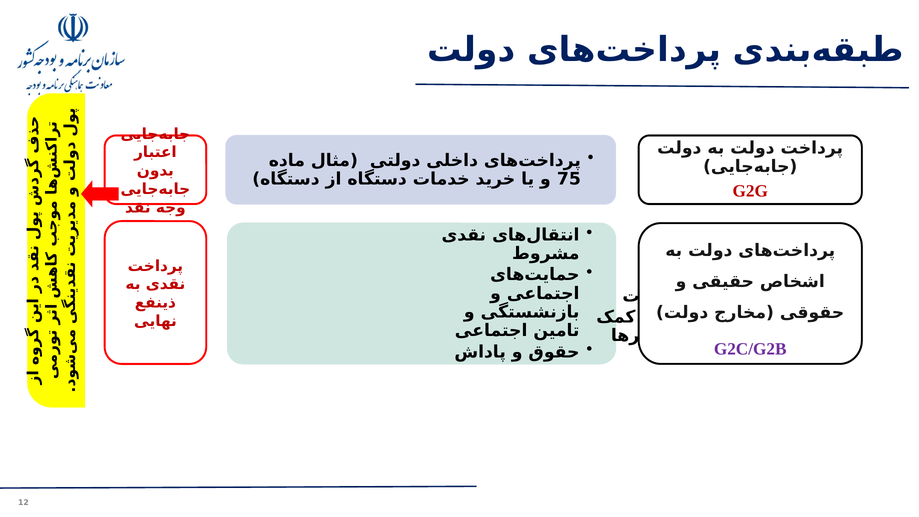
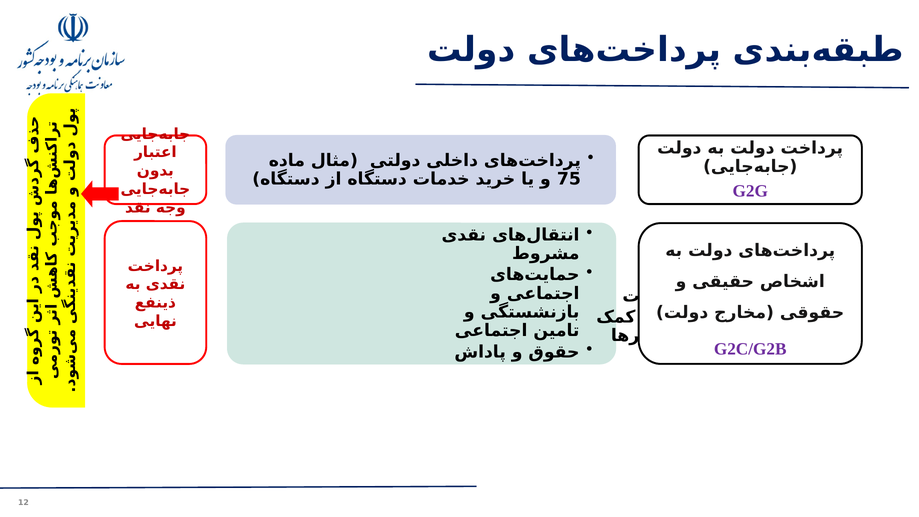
G2G colour: red -> purple
